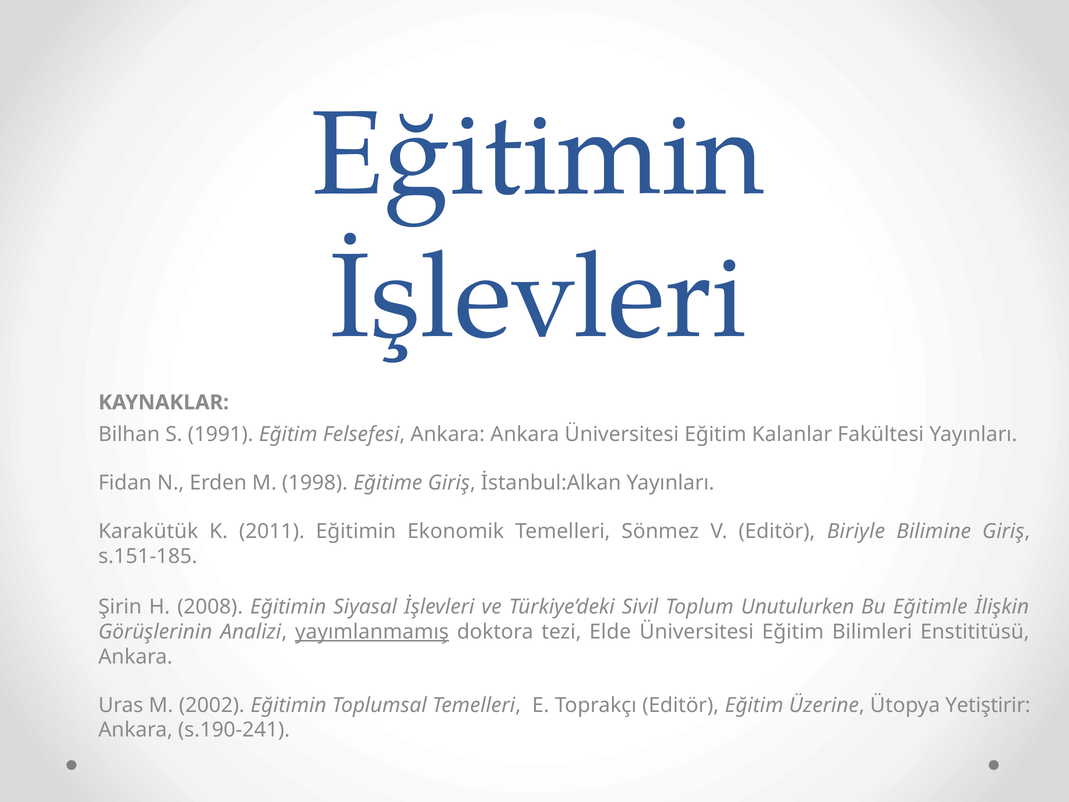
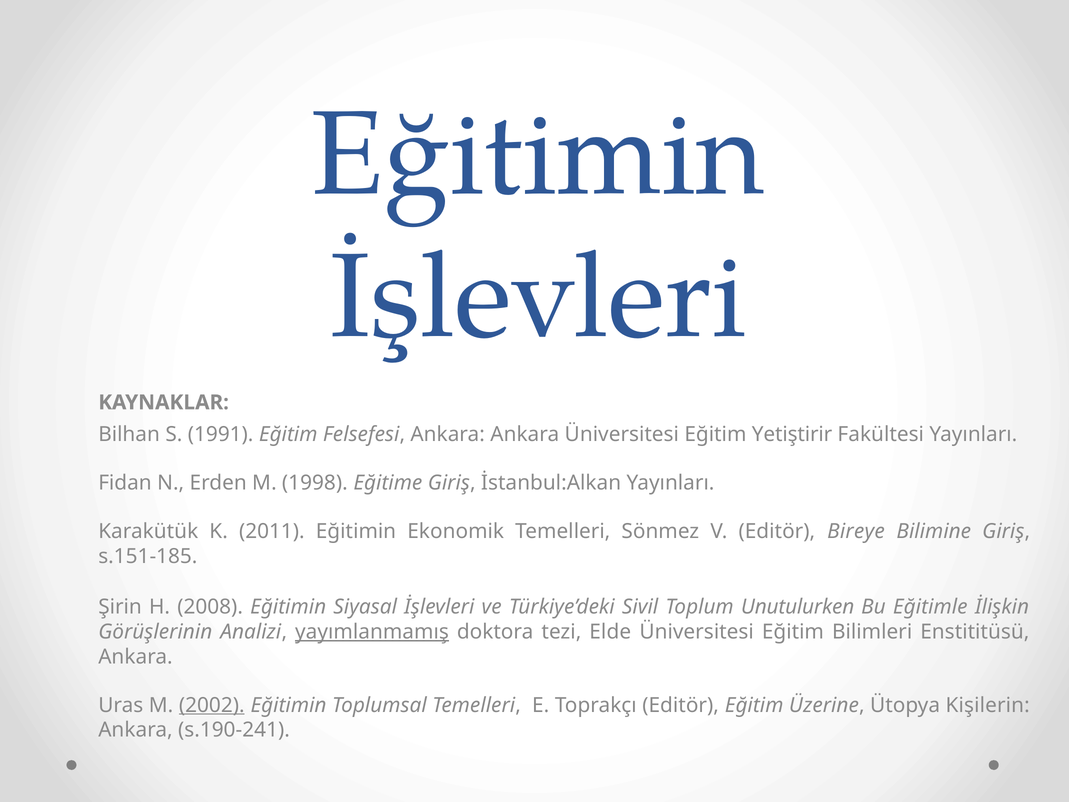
Kalanlar: Kalanlar -> Yetiştirir
Biriyle: Biriyle -> Bireye
2002 underline: none -> present
Yetiştirir: Yetiştirir -> Kişilerin
